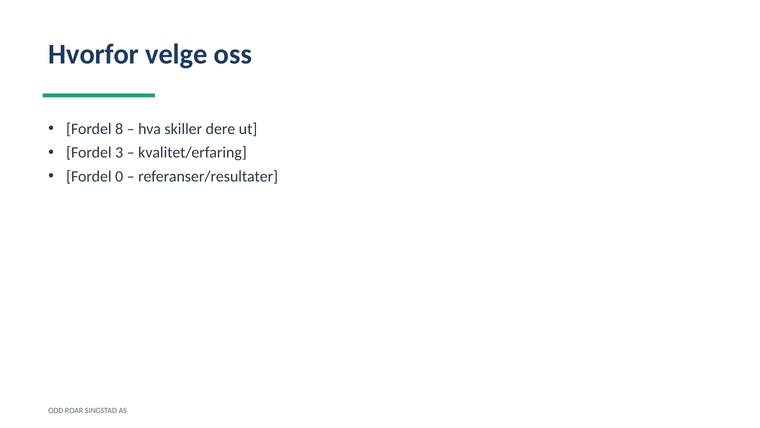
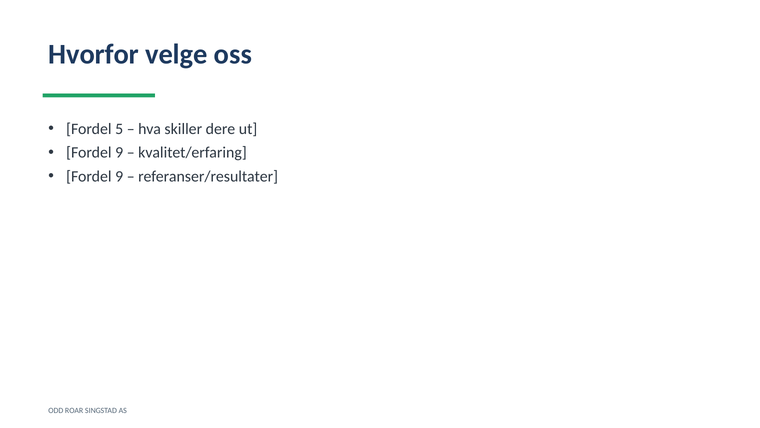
8: 8 -> 5
3 at (119, 152): 3 -> 9
0 at (119, 176): 0 -> 9
